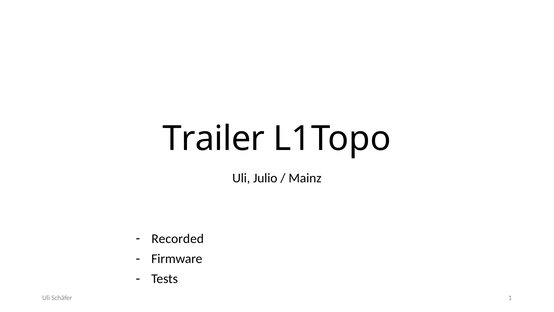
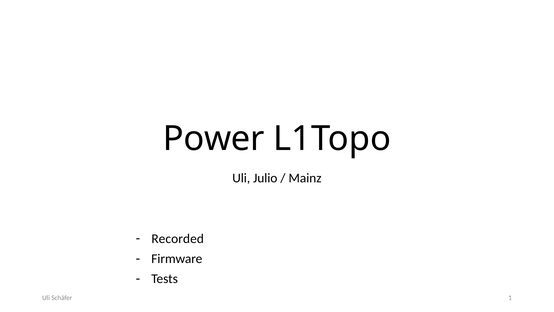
Trailer: Trailer -> Power
